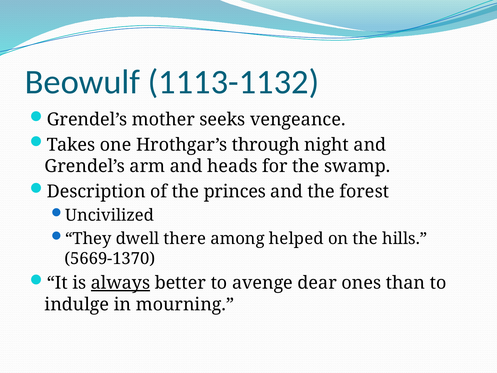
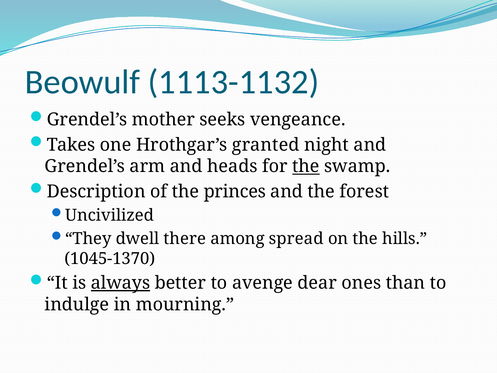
through: through -> granted
the at (306, 166) underline: none -> present
helped: helped -> spread
5669-1370: 5669-1370 -> 1045-1370
